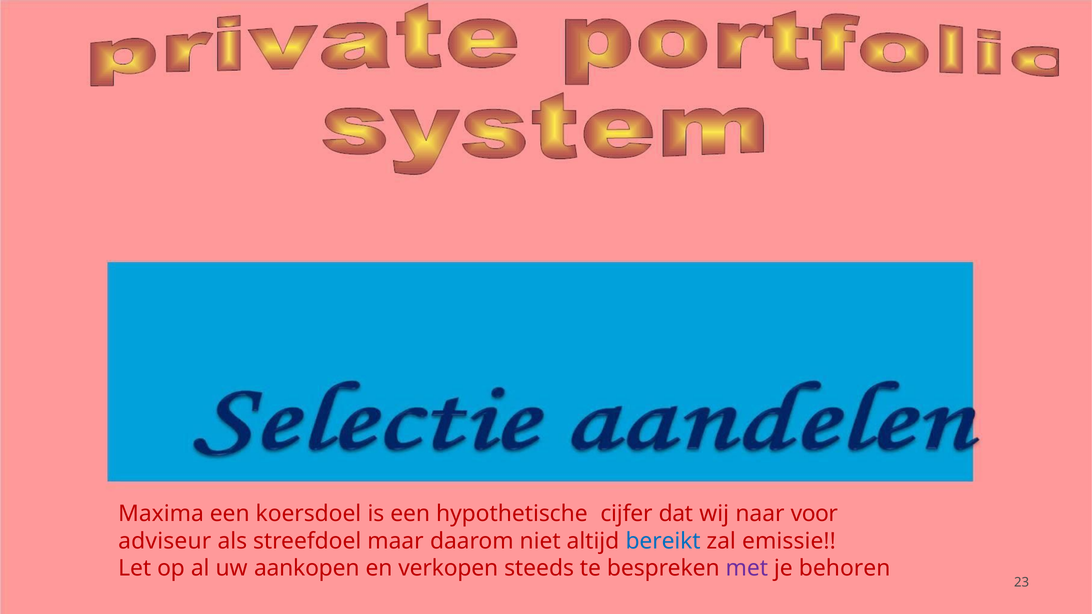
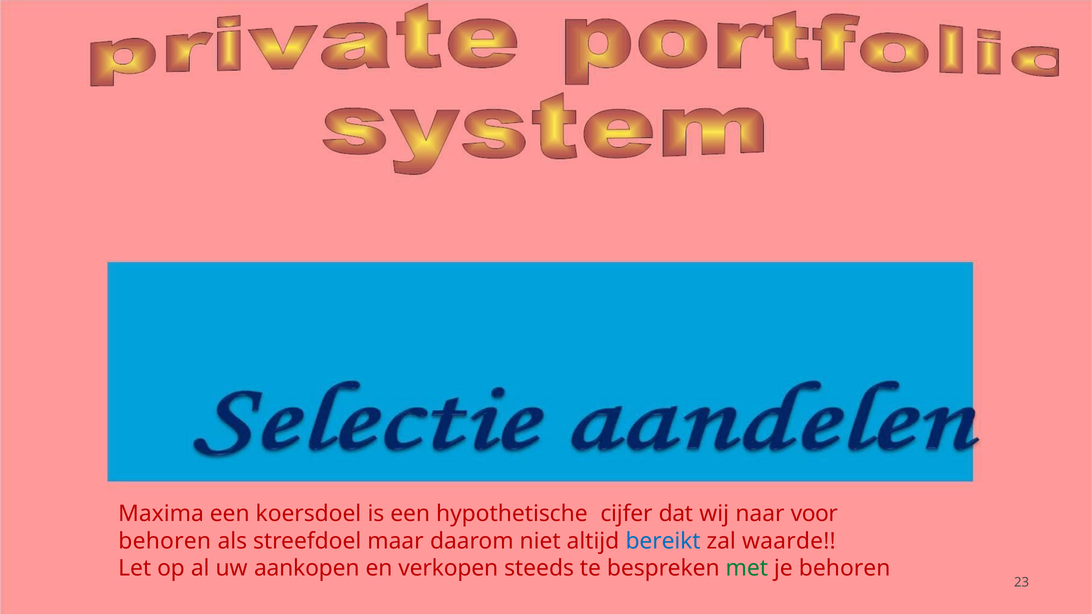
adviseur at (165, 541): adviseur -> behoren
emissie: emissie -> waarde
met colour: purple -> green
